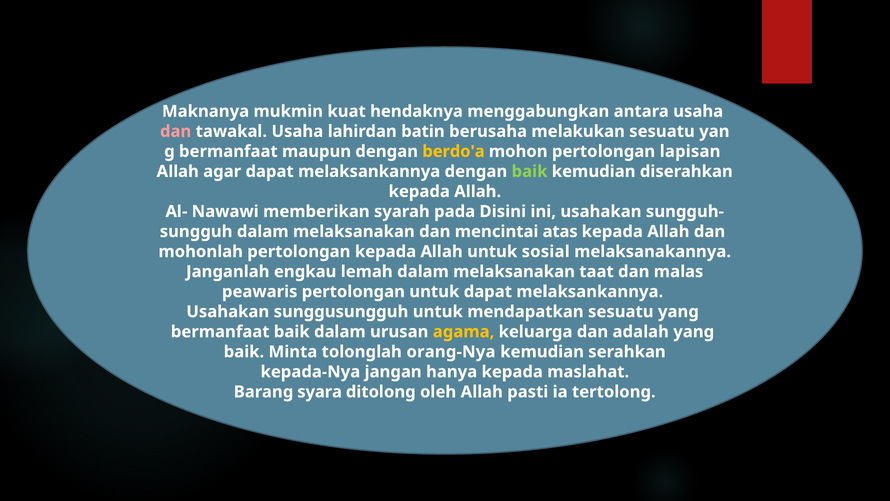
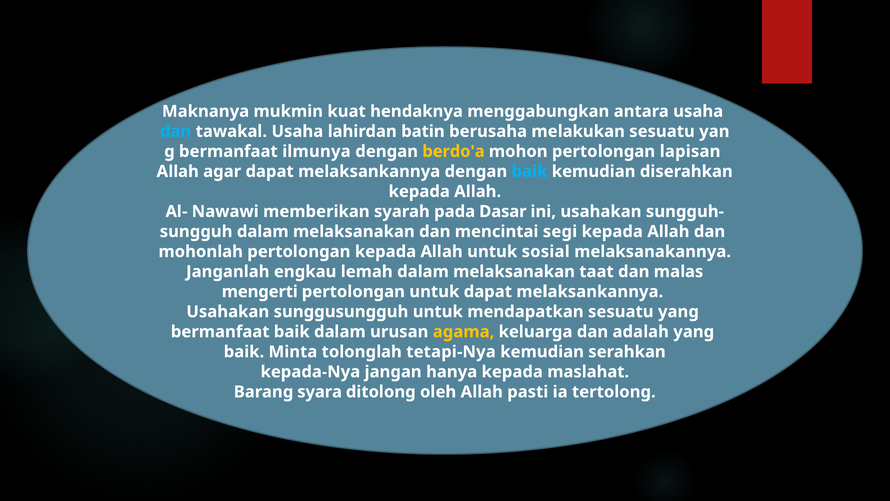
dan at (176, 131) colour: pink -> light blue
maupun: maupun -> ilmunya
baik at (529, 171) colour: light green -> light blue
Disini: Disini -> Dasar
atas: atas -> segi
peawaris: peawaris -> mengerti
orang-Nya: orang-Nya -> tetapi-Nya
